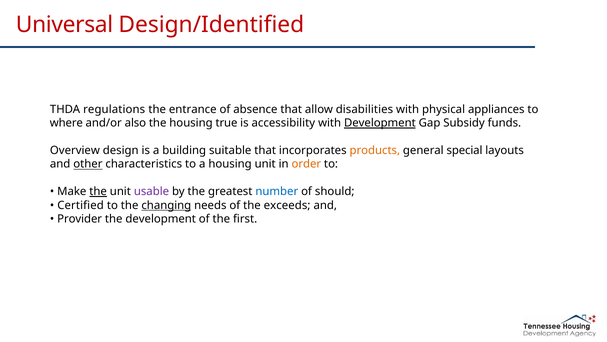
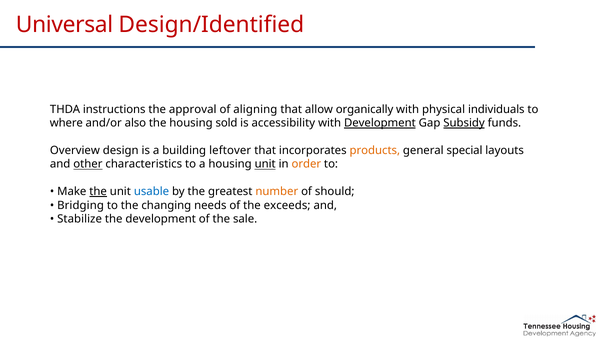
regulations: regulations -> instructions
entrance: entrance -> approval
absence: absence -> aligning
disabilities: disabilities -> organically
appliances: appliances -> individuals
true: true -> sold
Subsidy underline: none -> present
suitable: suitable -> leftover
unit at (265, 164) underline: none -> present
usable colour: purple -> blue
number colour: blue -> orange
Certified: Certified -> Bridging
changing underline: present -> none
Provider: Provider -> Stabilize
first: first -> sale
